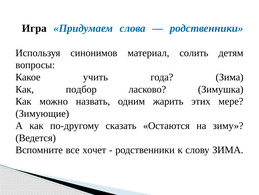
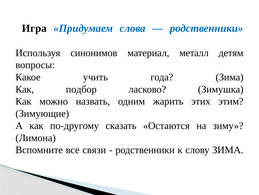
солить: солить -> металл
мере: мере -> этим
Ведется: Ведется -> Лимона
хочет: хочет -> связи
